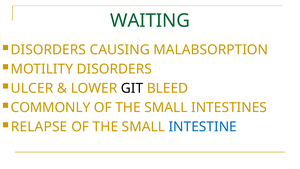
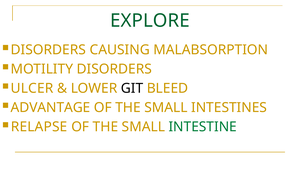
WAITING: WAITING -> EXPLORE
COMMONLY: COMMONLY -> ADVANTAGE
INTESTINE colour: blue -> green
